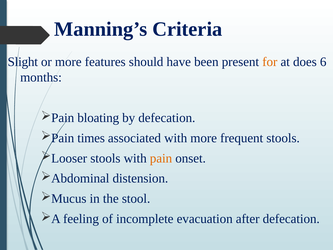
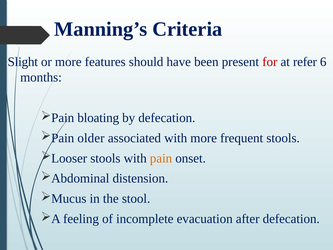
for colour: orange -> red
does: does -> refer
times: times -> older
